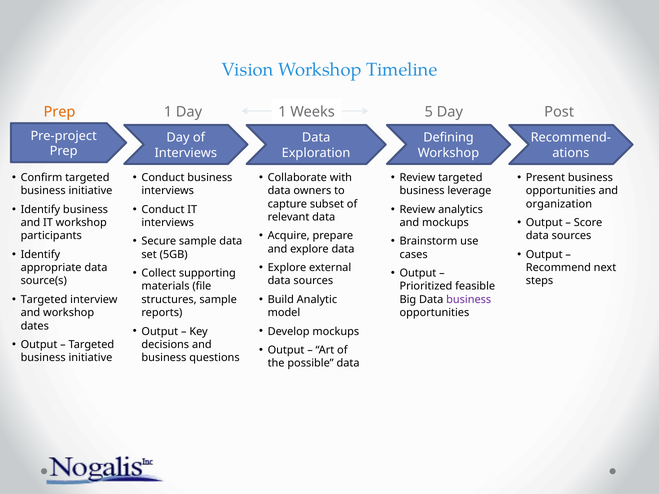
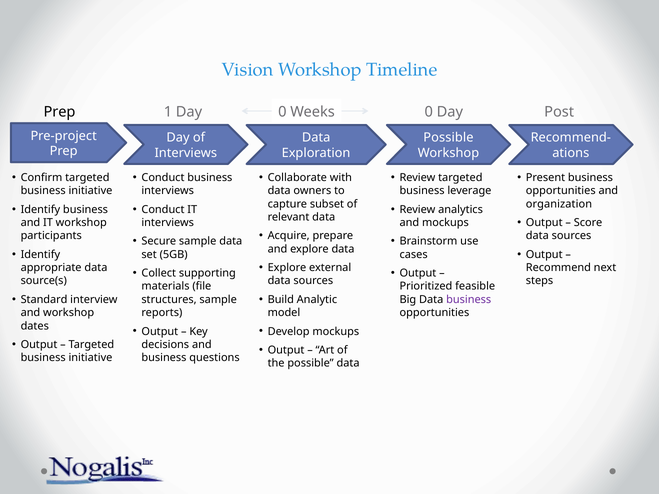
Prep at (60, 112) colour: orange -> black
Day 1: 1 -> 0
Weeks 5: 5 -> 0
Defining at (449, 138): Defining -> Possible
Targeted at (44, 300): Targeted -> Standard
